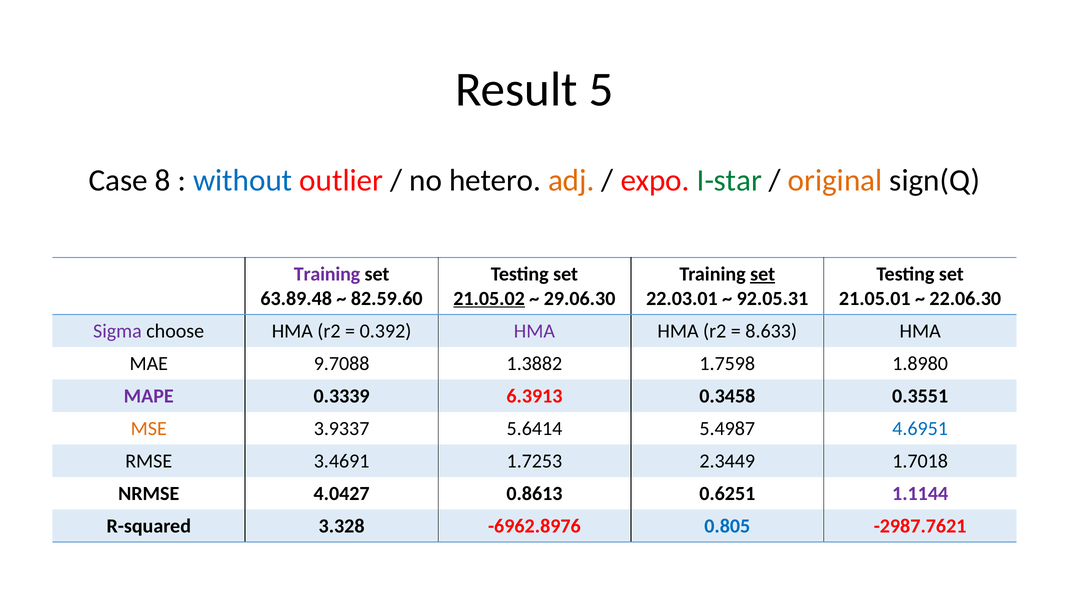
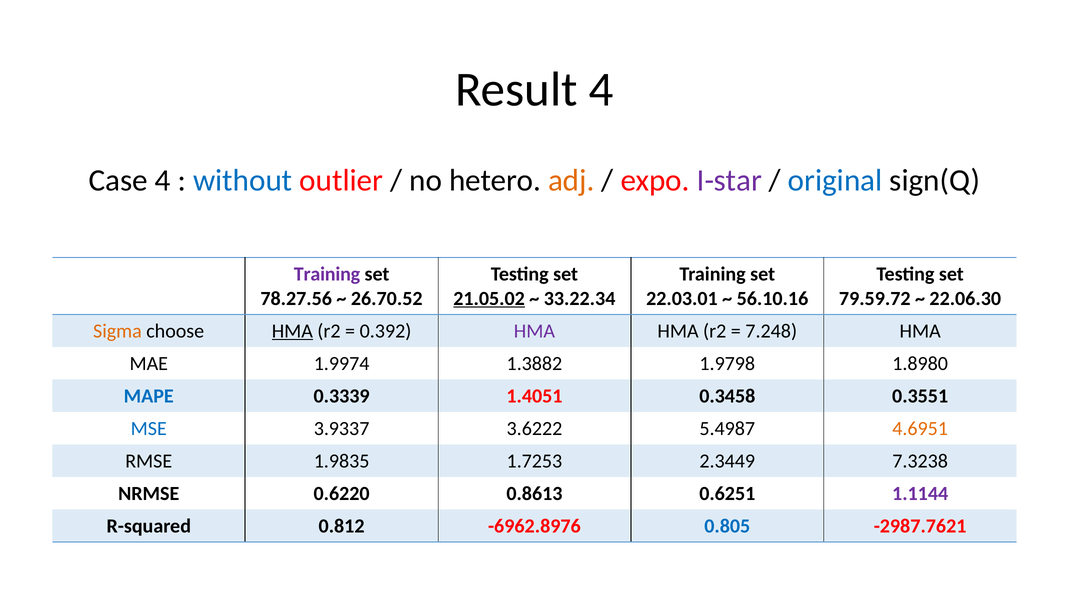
Result 5: 5 -> 4
Case 8: 8 -> 4
I-star colour: green -> purple
original colour: orange -> blue
set at (763, 274) underline: present -> none
63.89.48: 63.89.48 -> 78.27.56
82.59.60: 82.59.60 -> 26.70.52
29.06.30: 29.06.30 -> 33.22.34
92.05.31: 92.05.31 -> 56.10.16
21.05.01: 21.05.01 -> 79.59.72
Sigma colour: purple -> orange
HMA at (292, 331) underline: none -> present
8.633: 8.633 -> 7.248
9.7088: 9.7088 -> 1.9974
1.7598: 1.7598 -> 1.9798
MAPE colour: purple -> blue
6.3913: 6.3913 -> 1.4051
MSE colour: orange -> blue
5.6414: 5.6414 -> 3.6222
4.6951 colour: blue -> orange
3.4691: 3.4691 -> 1.9835
1.7018: 1.7018 -> 7.3238
4.0427: 4.0427 -> 0.6220
3.328: 3.328 -> 0.812
